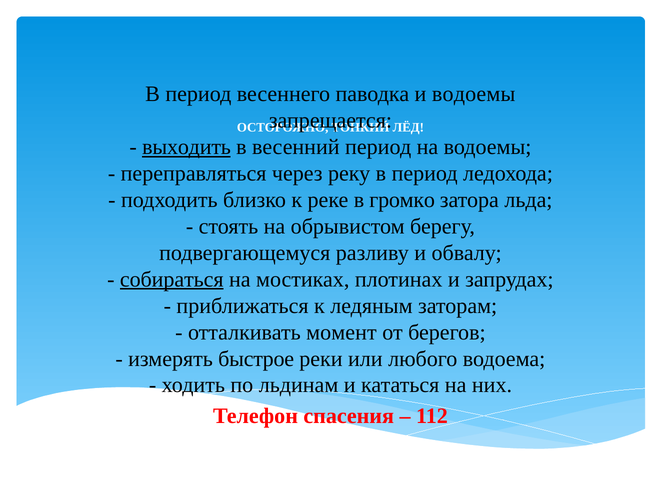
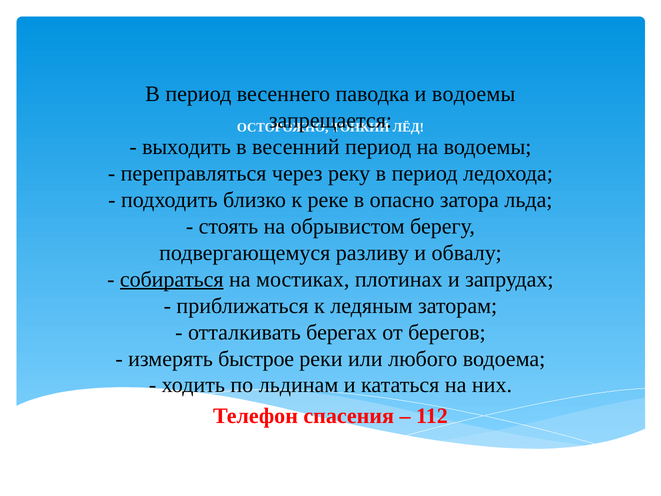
выходить underline: present -> none
громко: громко -> опасно
момент: момент -> берегах
